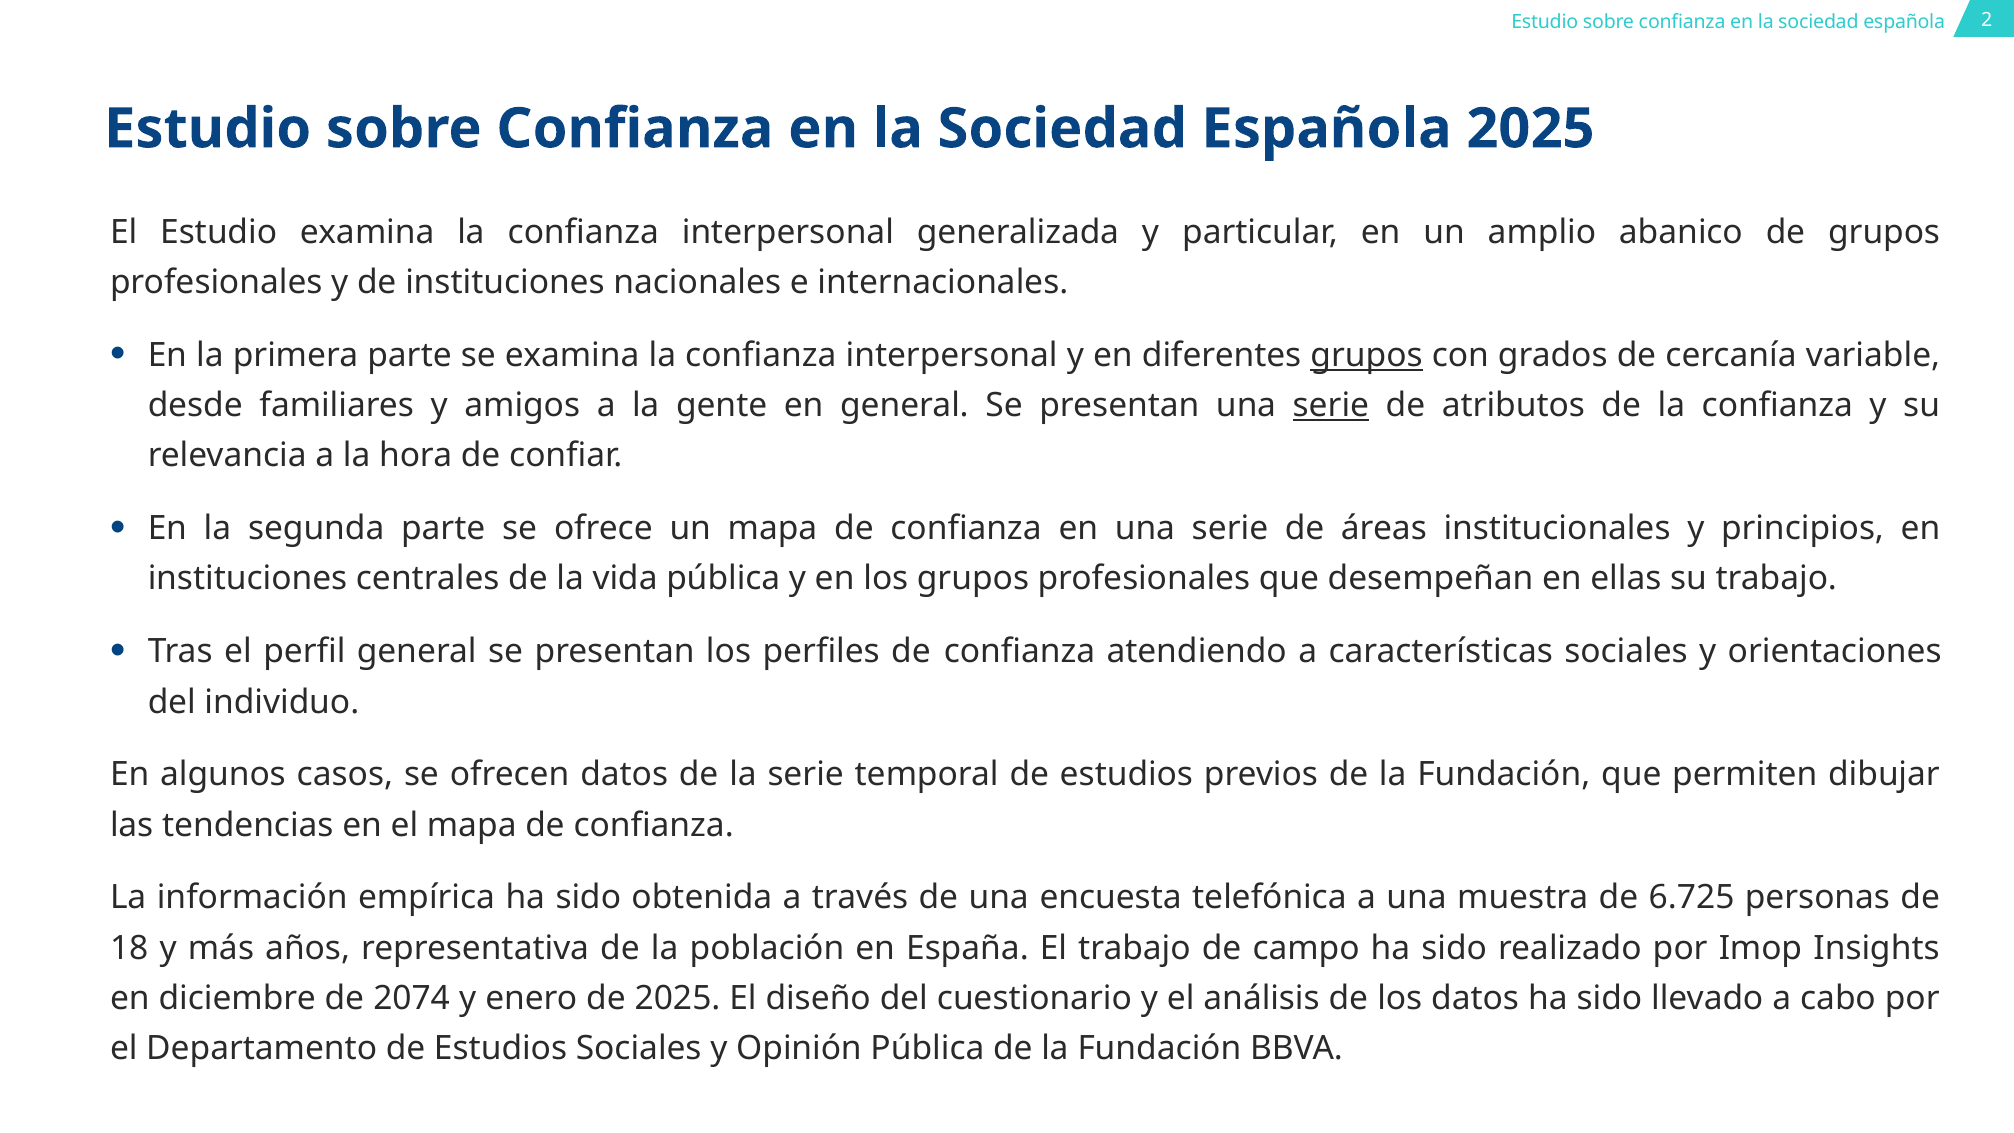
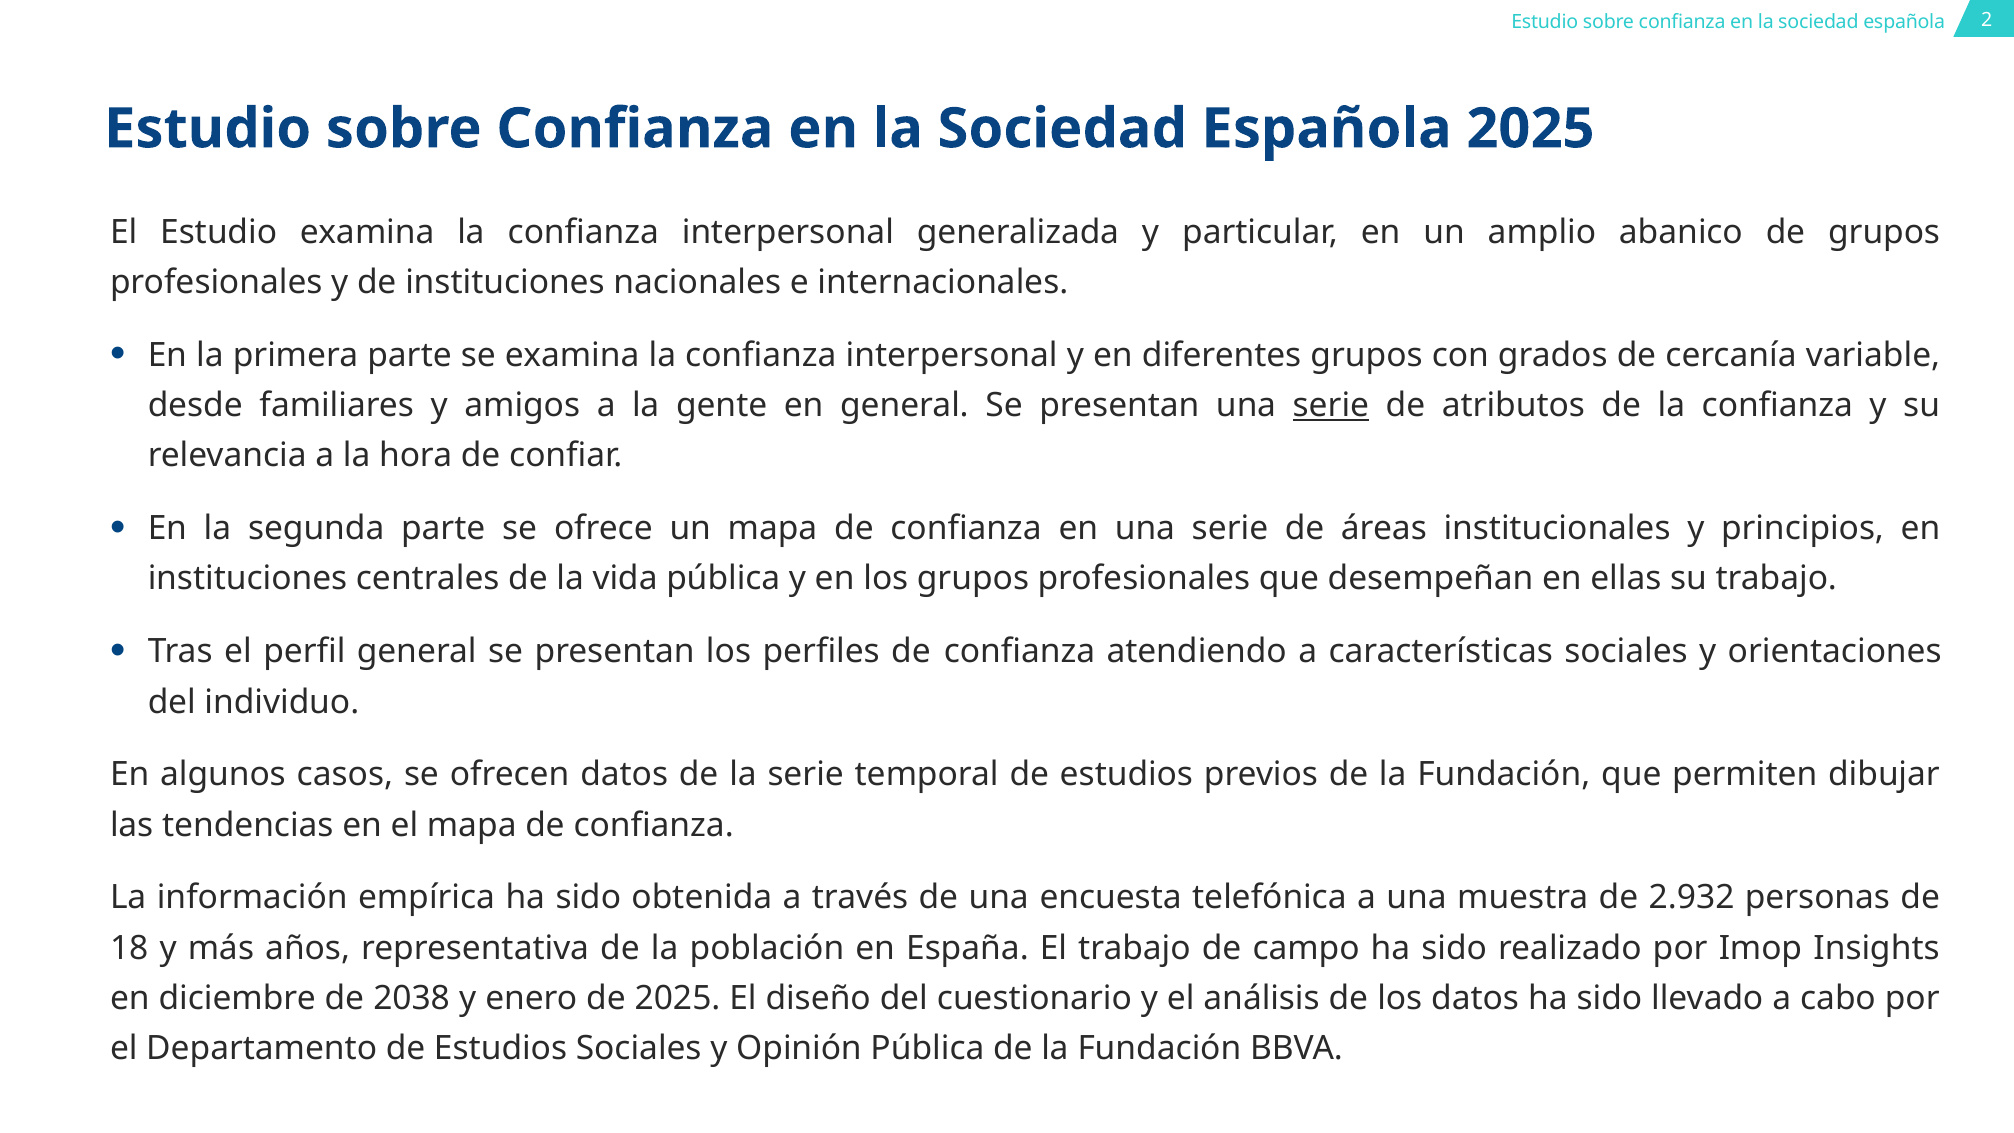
grupos at (1367, 355) underline: present -> none
6.725: 6.725 -> 2.932
2074: 2074 -> 2038
